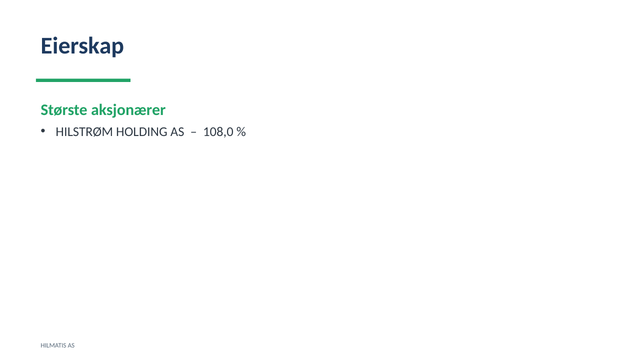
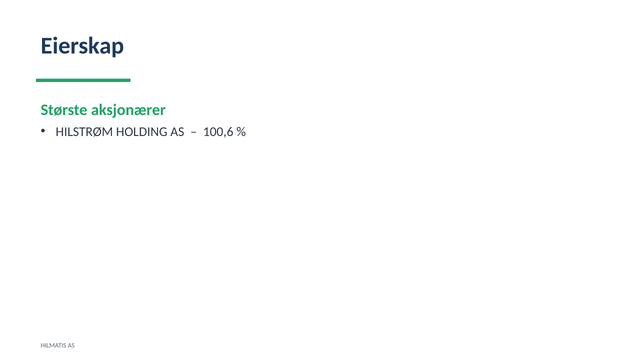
108,0: 108,0 -> 100,6
